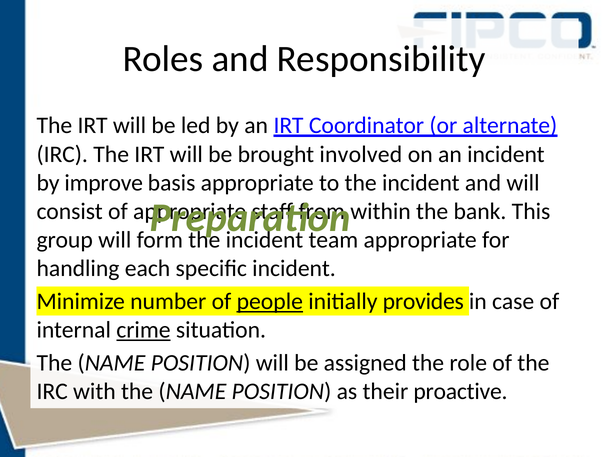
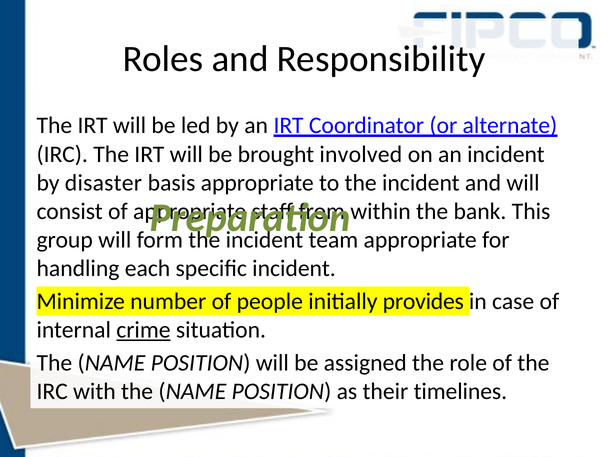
improve: improve -> disaster
people underline: present -> none
proactive: proactive -> timelines
